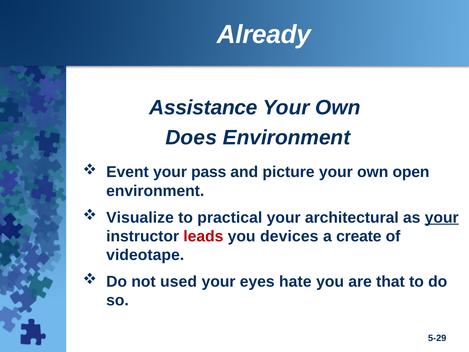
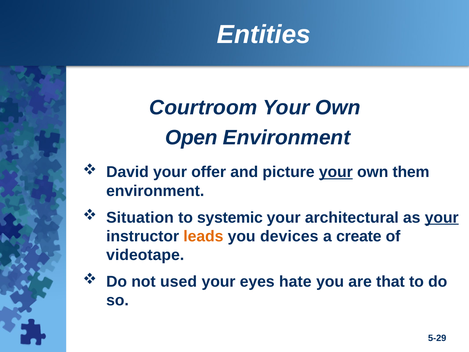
Already: Already -> Entities
Assistance: Assistance -> Courtroom
Does: Does -> Open
Event: Event -> David
pass: pass -> offer
your at (336, 172) underline: none -> present
open: open -> them
Visualize: Visualize -> Situation
practical: practical -> systemic
leads colour: red -> orange
